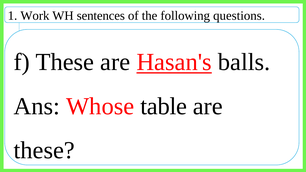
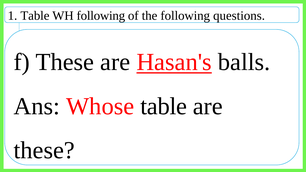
1 Work: Work -> Table
WH sentences: sentences -> following
